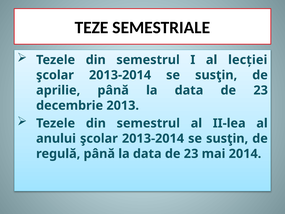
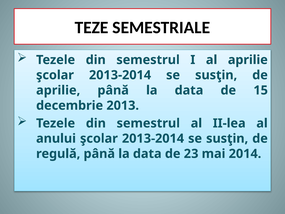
al lecției: lecției -> aprilie
23 at (261, 90): 23 -> 15
